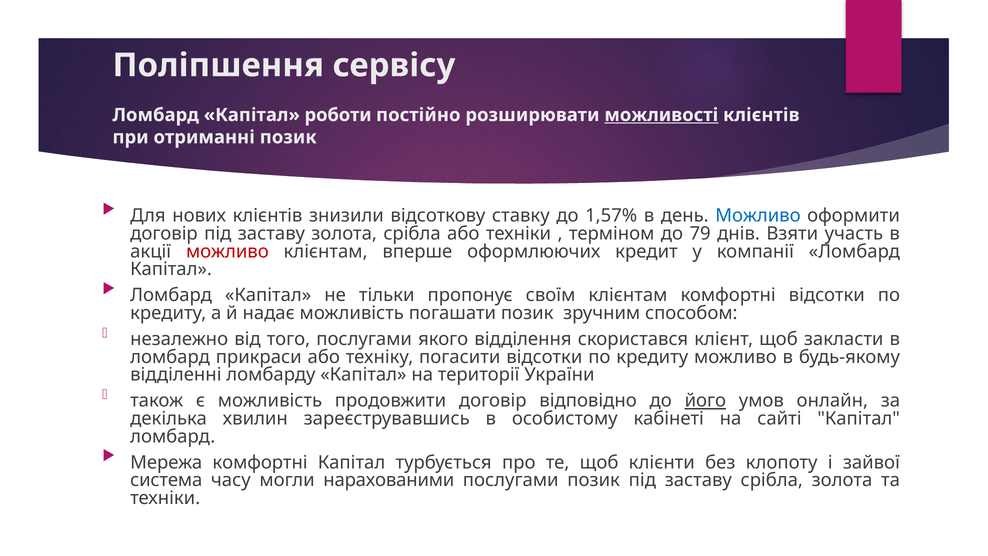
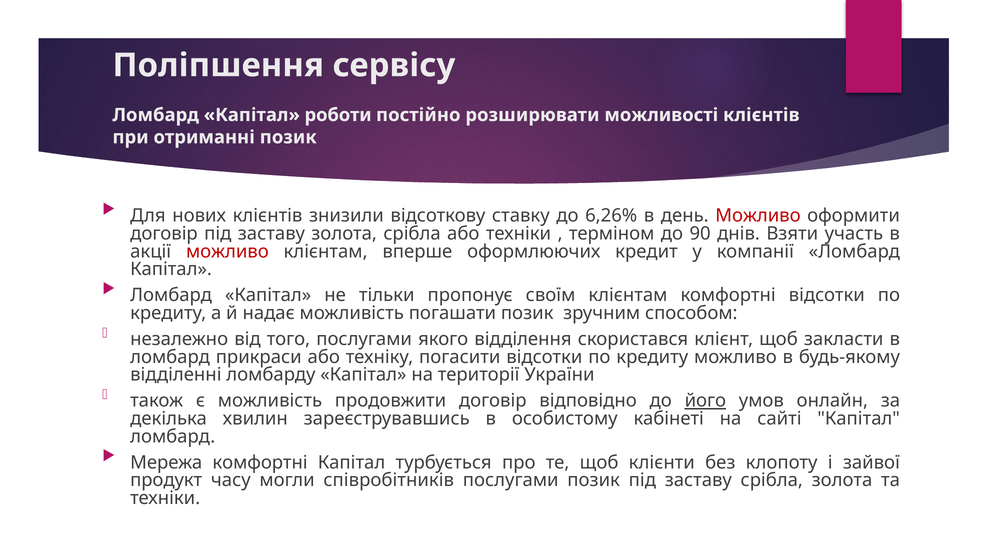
можливості underline: present -> none
1,57%: 1,57% -> 6,26%
Можливо at (758, 216) colour: blue -> red
79: 79 -> 90
система: система -> продукт
нарахованими: нарахованими -> співробітників
